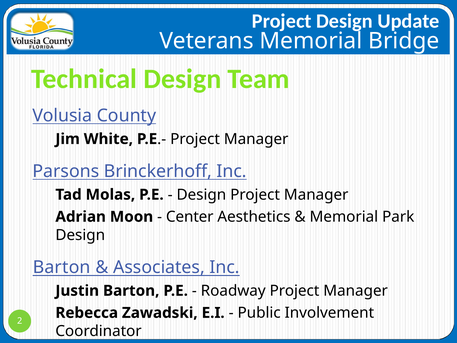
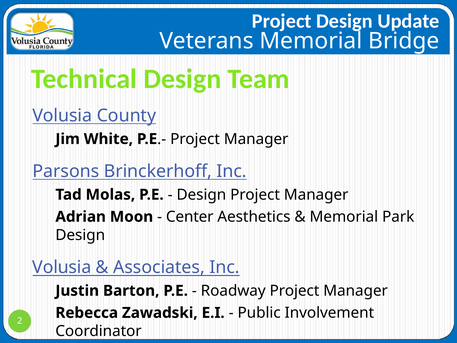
Barton at (62, 267): Barton -> Volusia
